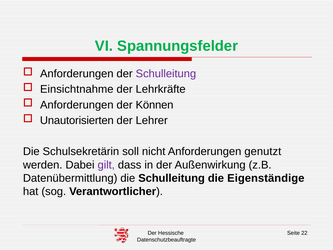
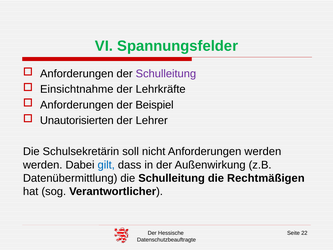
Können: Können -> Beispiel
Anforderungen genutzt: genutzt -> werden
gilt colour: purple -> blue
Eigenständige: Eigenständige -> Rechtmäßigen
